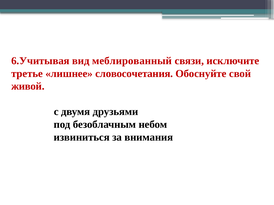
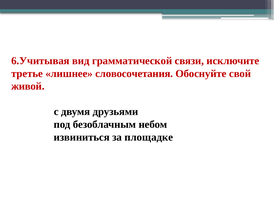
меблированный: меблированный -> грамматической
внимания: внимания -> площадке
